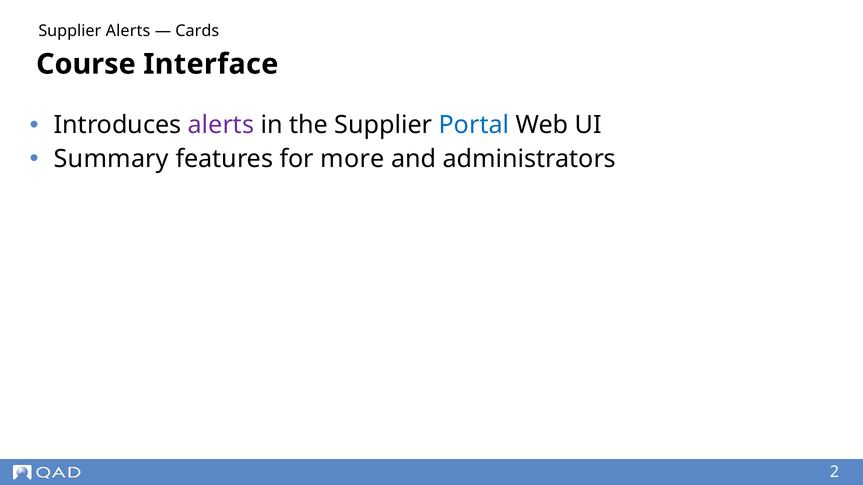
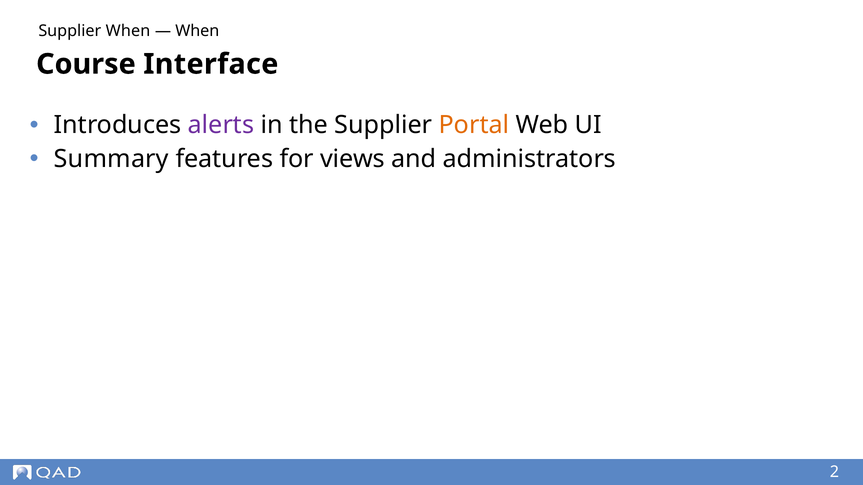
Supplier Alerts: Alerts -> When
Cards at (197, 31): Cards -> When
Portal colour: blue -> orange
more: more -> views
